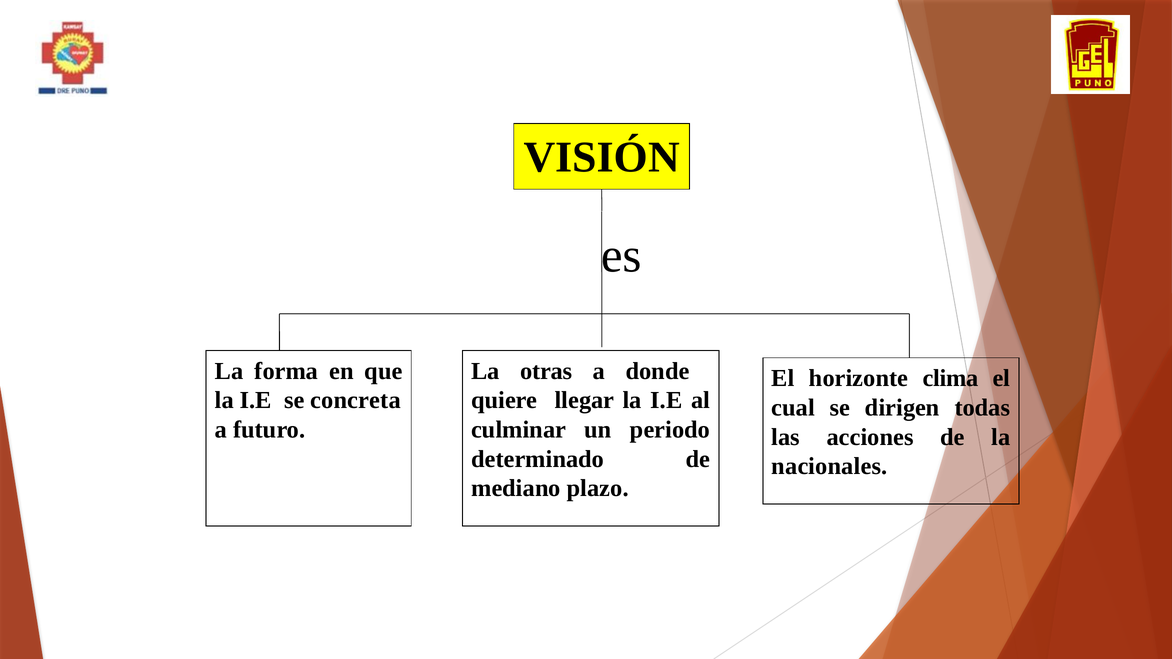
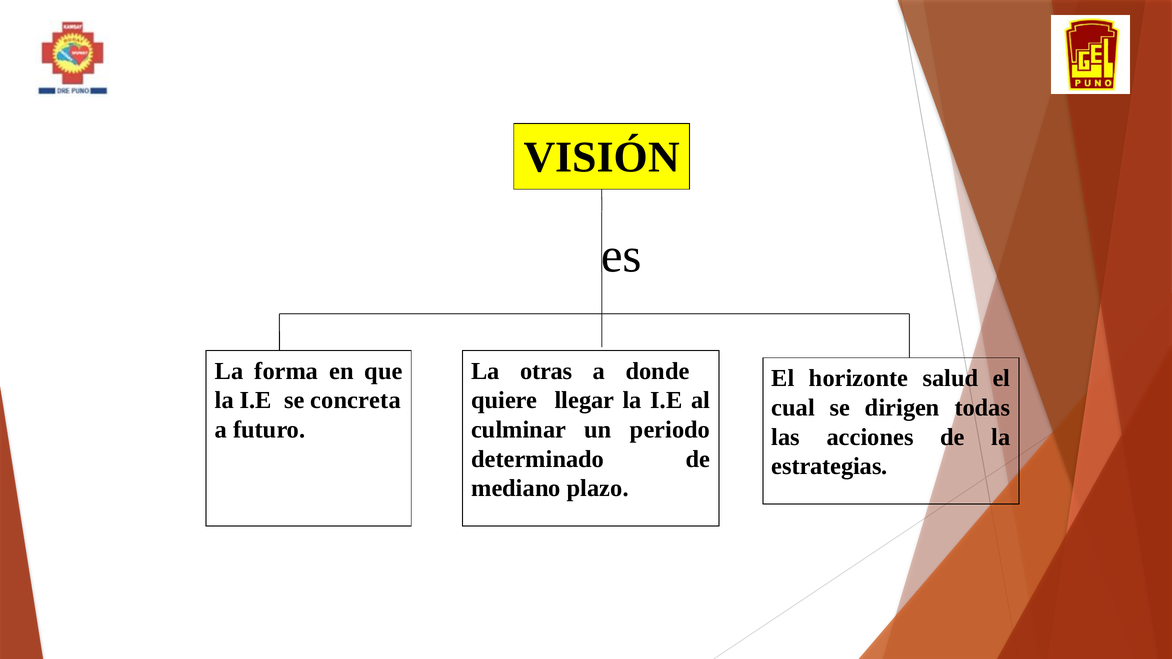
clima: clima -> salud
nacionales: nacionales -> estrategias
